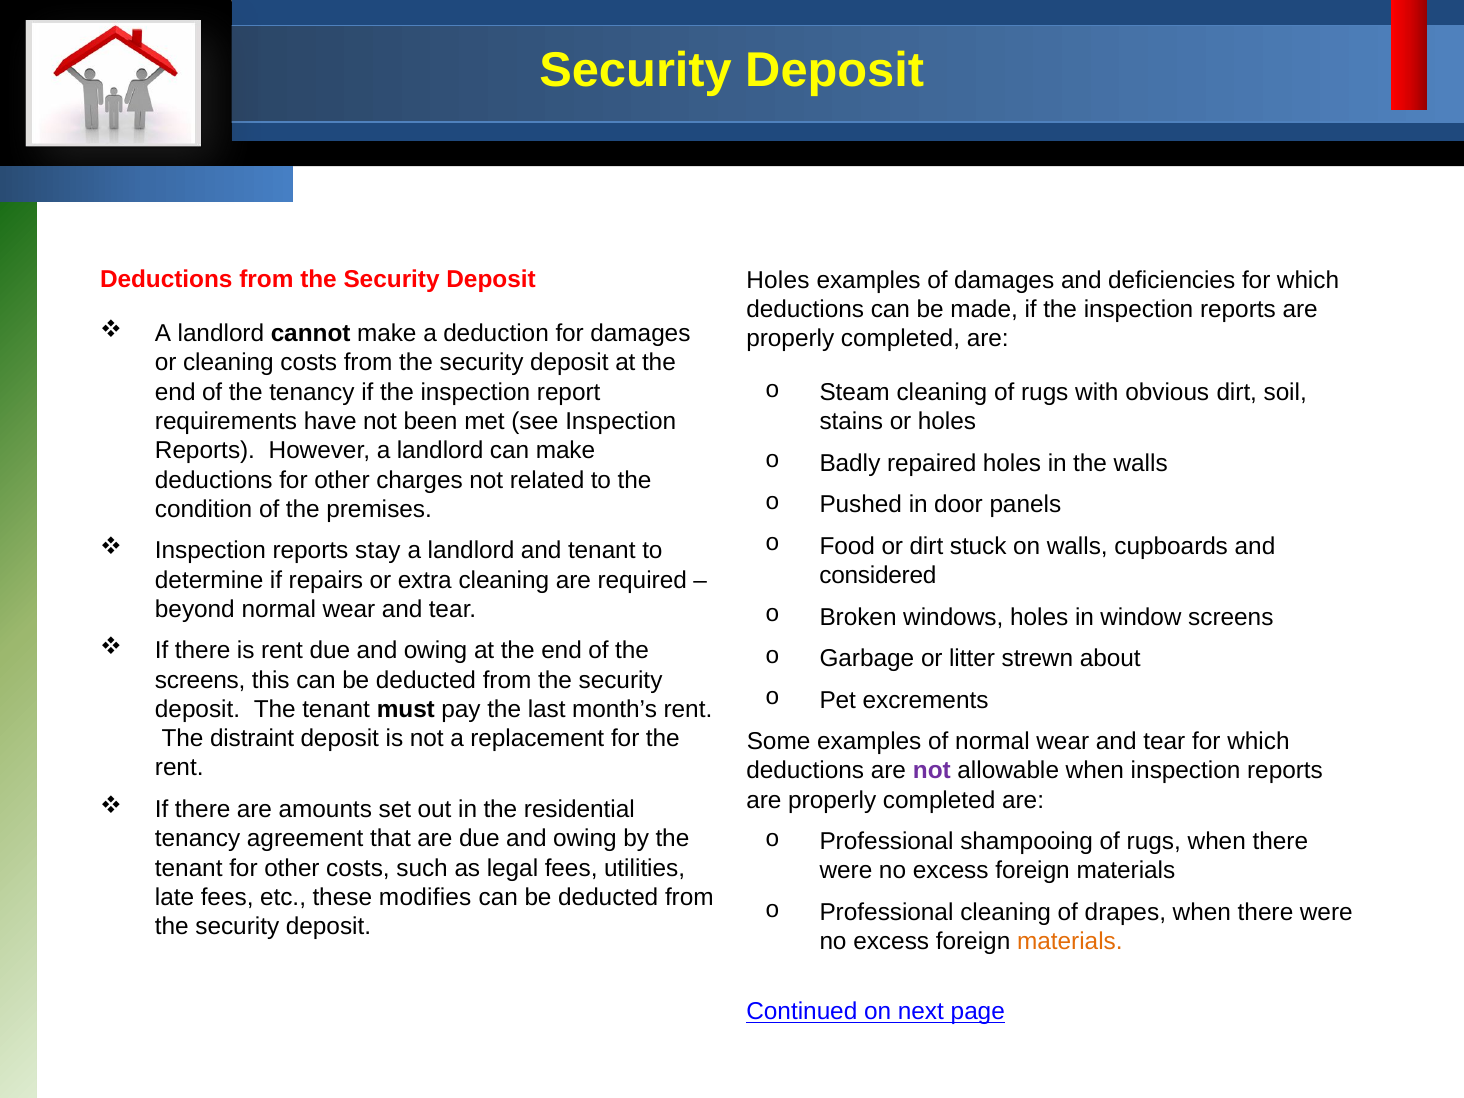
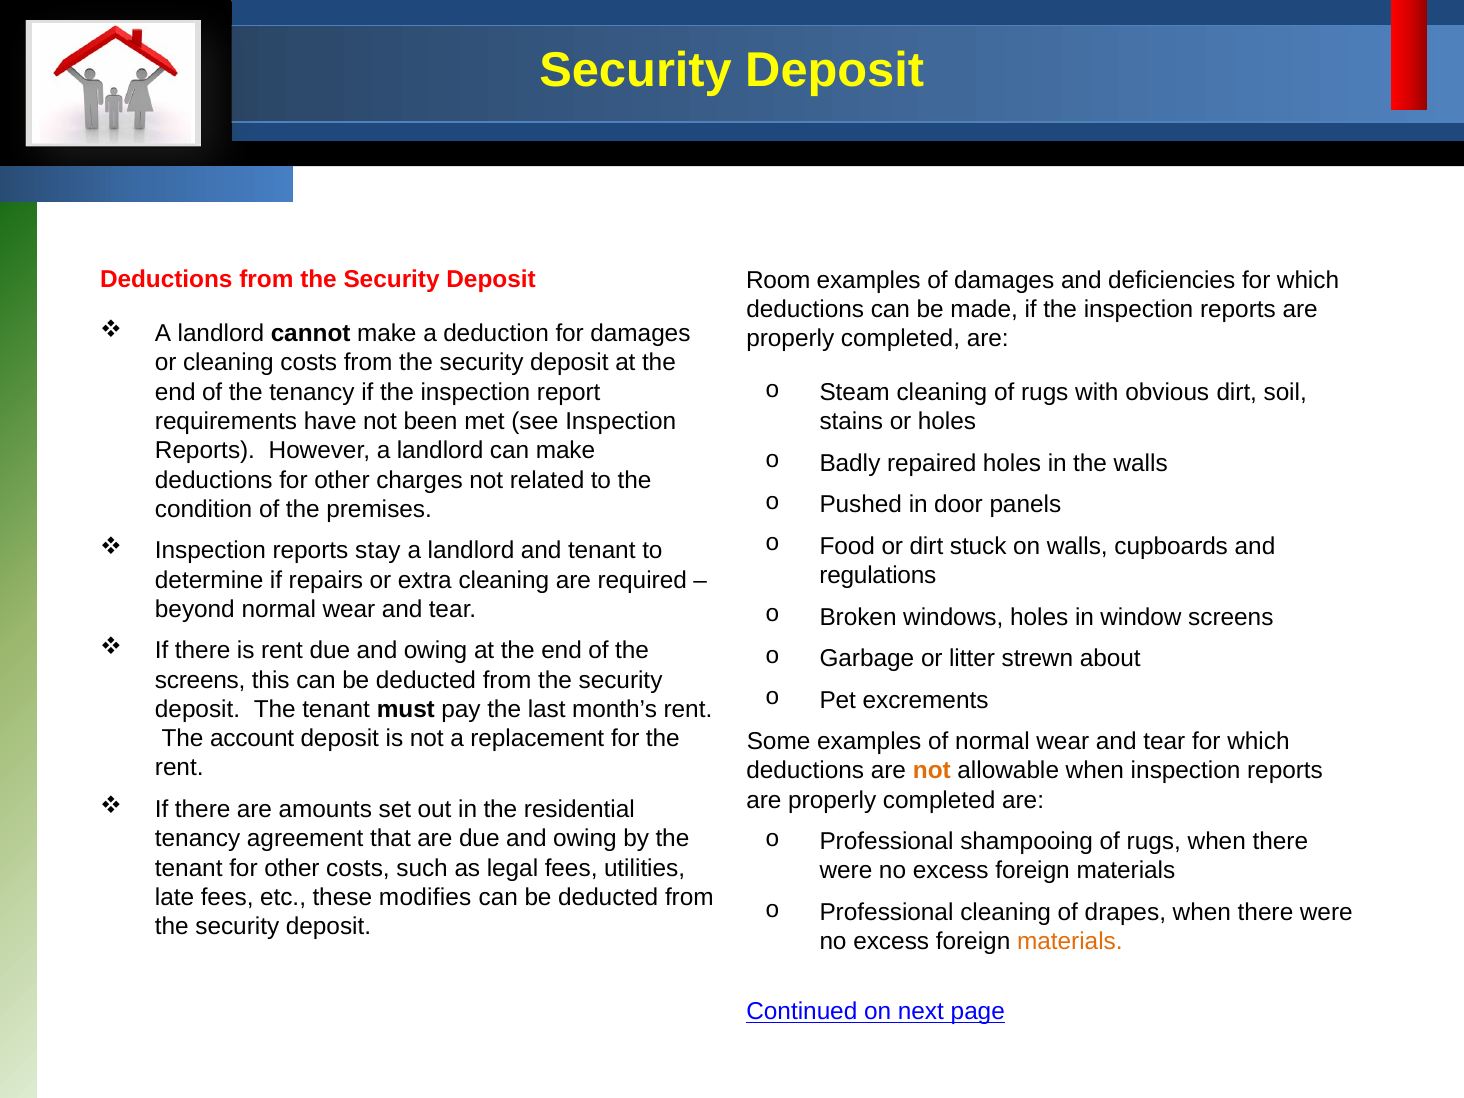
Holes at (778, 280): Holes -> Room
considered: considered -> regulations
distraint: distraint -> account
not at (932, 771) colour: purple -> orange
